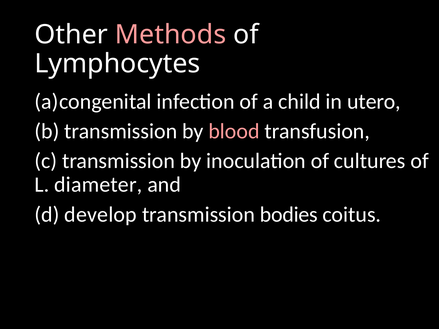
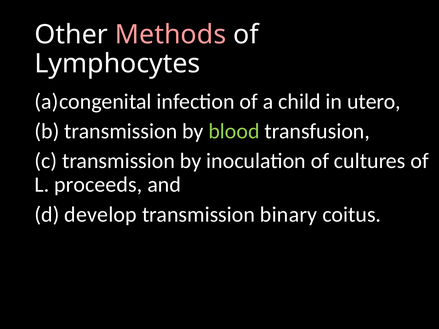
blood colour: pink -> light green
diameter: diameter -> proceeds
bodies: bodies -> binary
